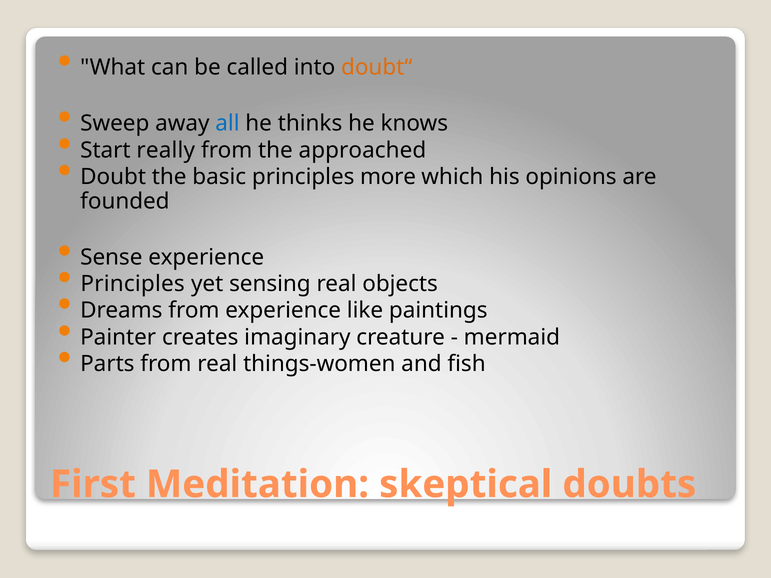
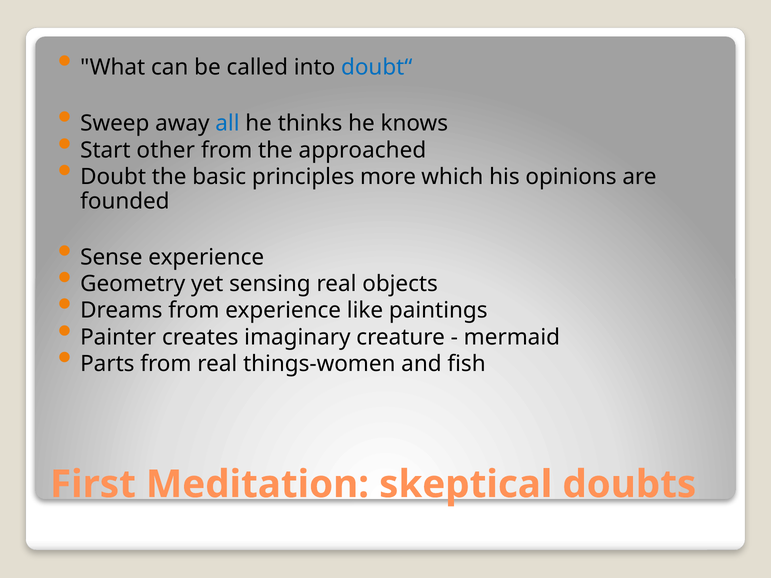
doubt“ colour: orange -> blue
really: really -> other
Principles at (133, 284): Principles -> Geometry
